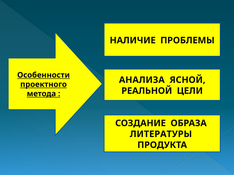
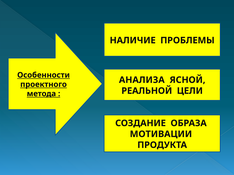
ЛИТЕРАТУРЫ: ЛИТЕРАТУРЫ -> МОТИВАЦИИ
